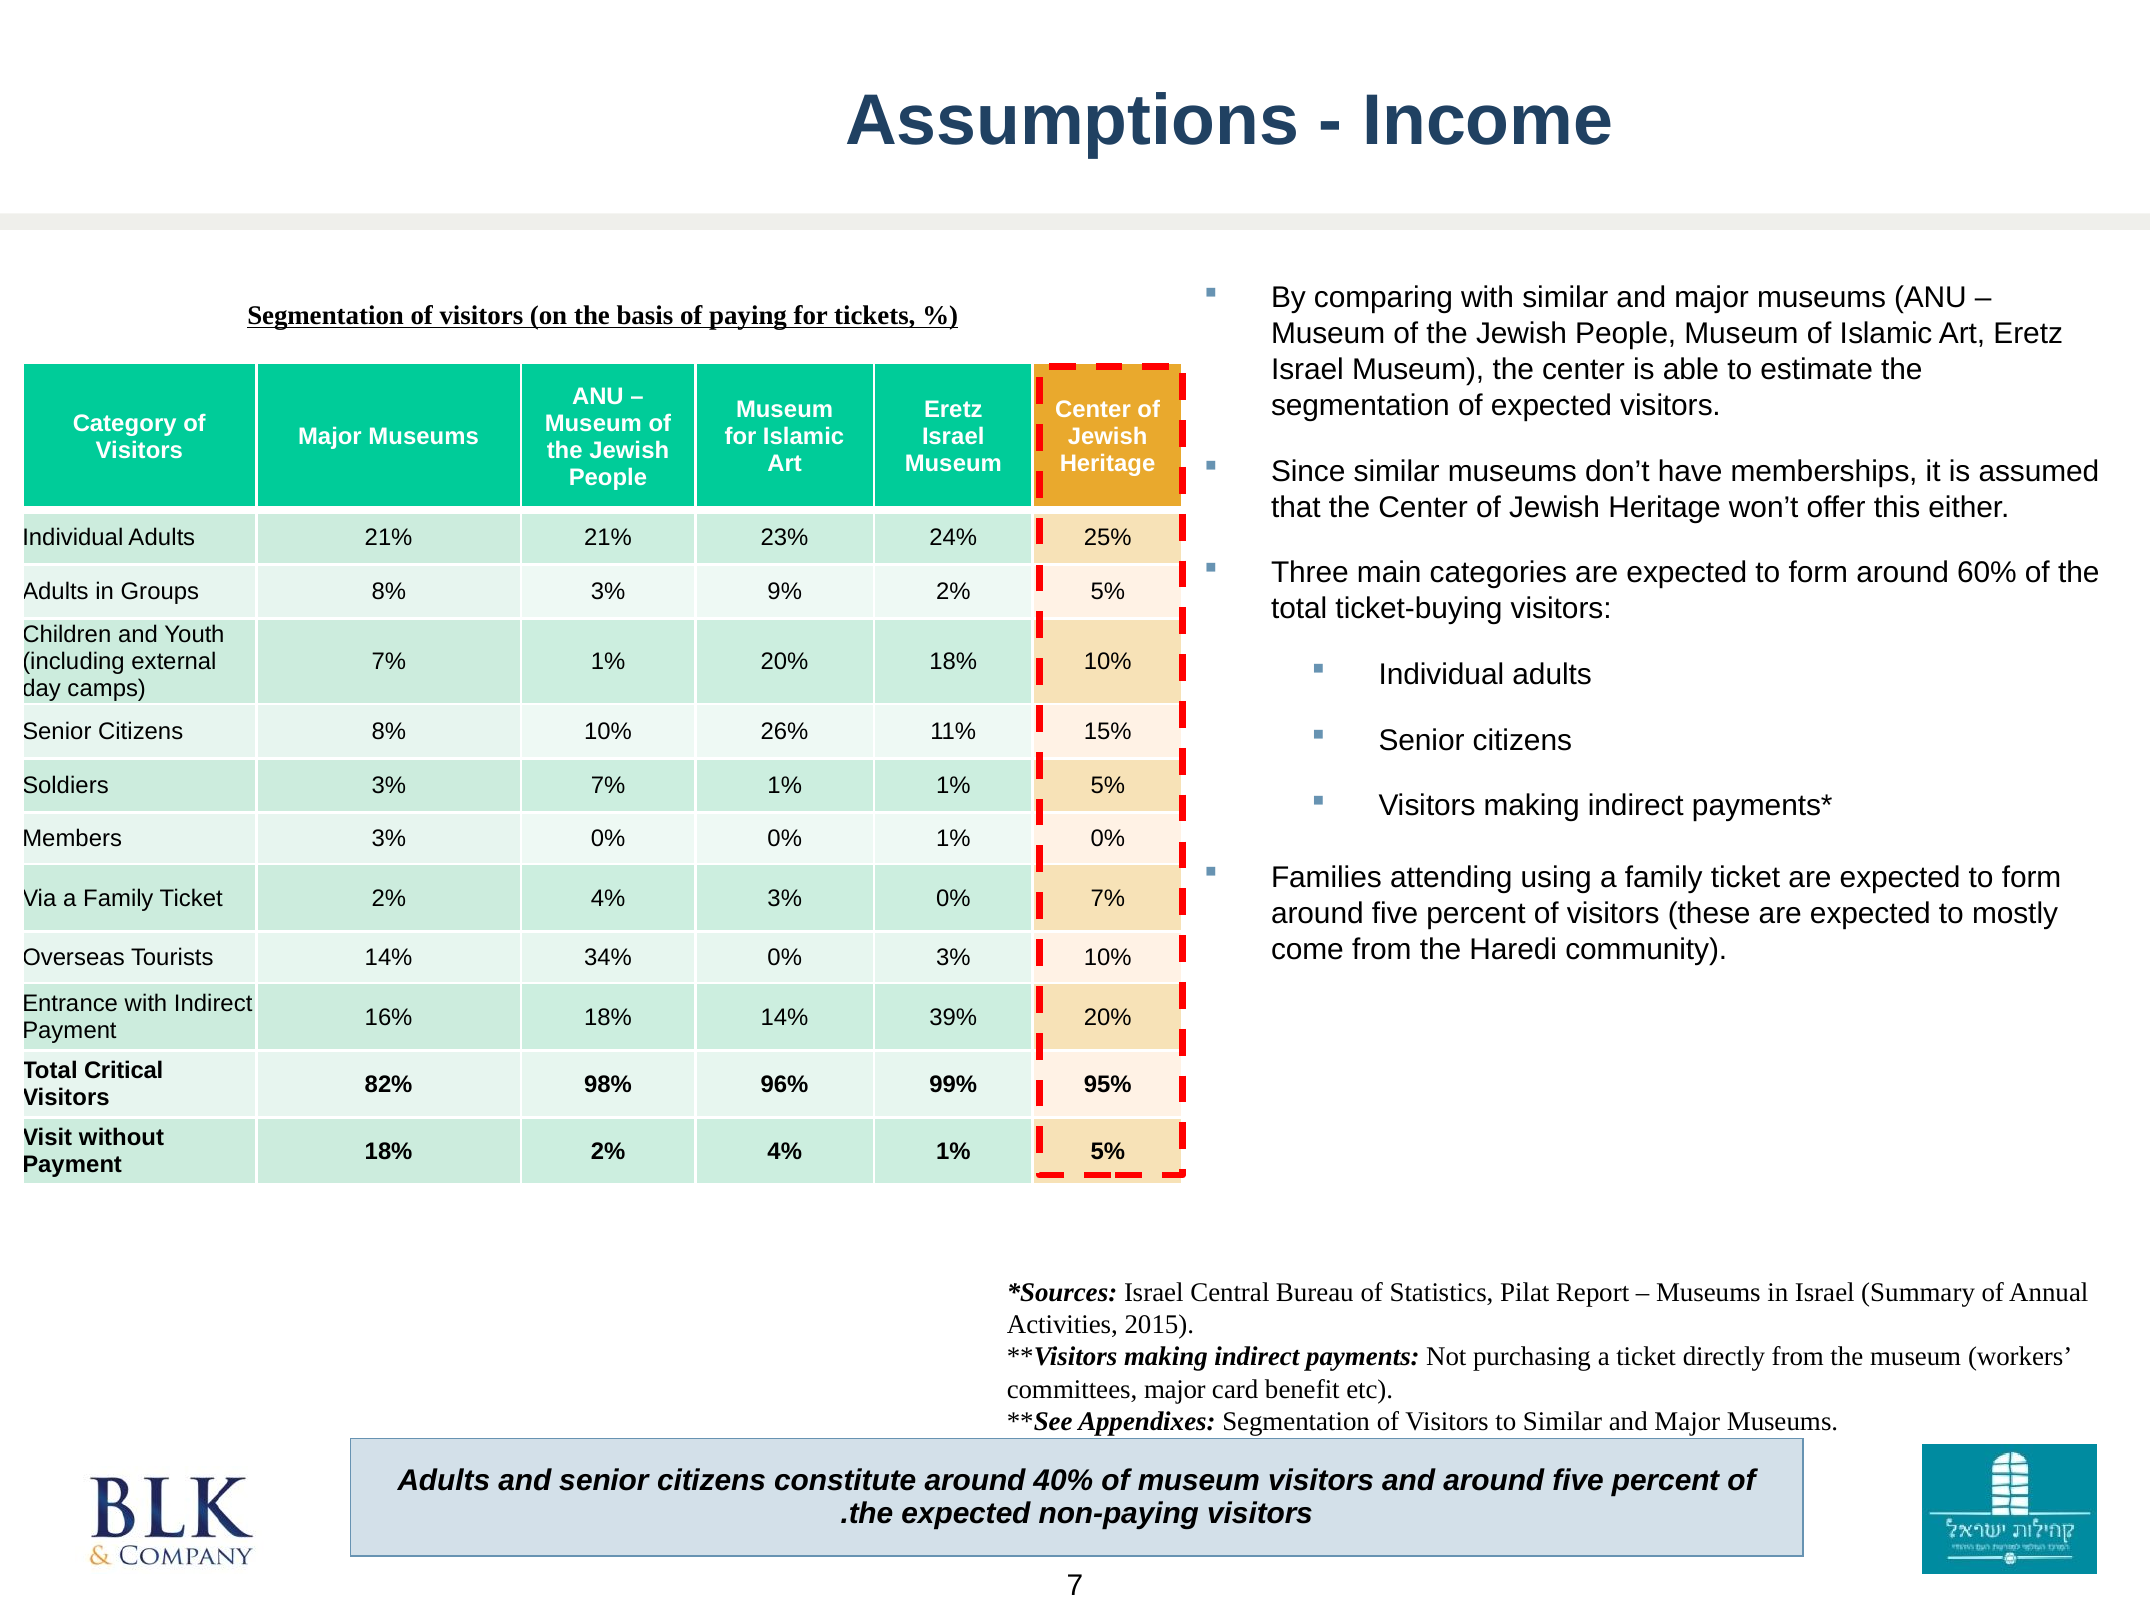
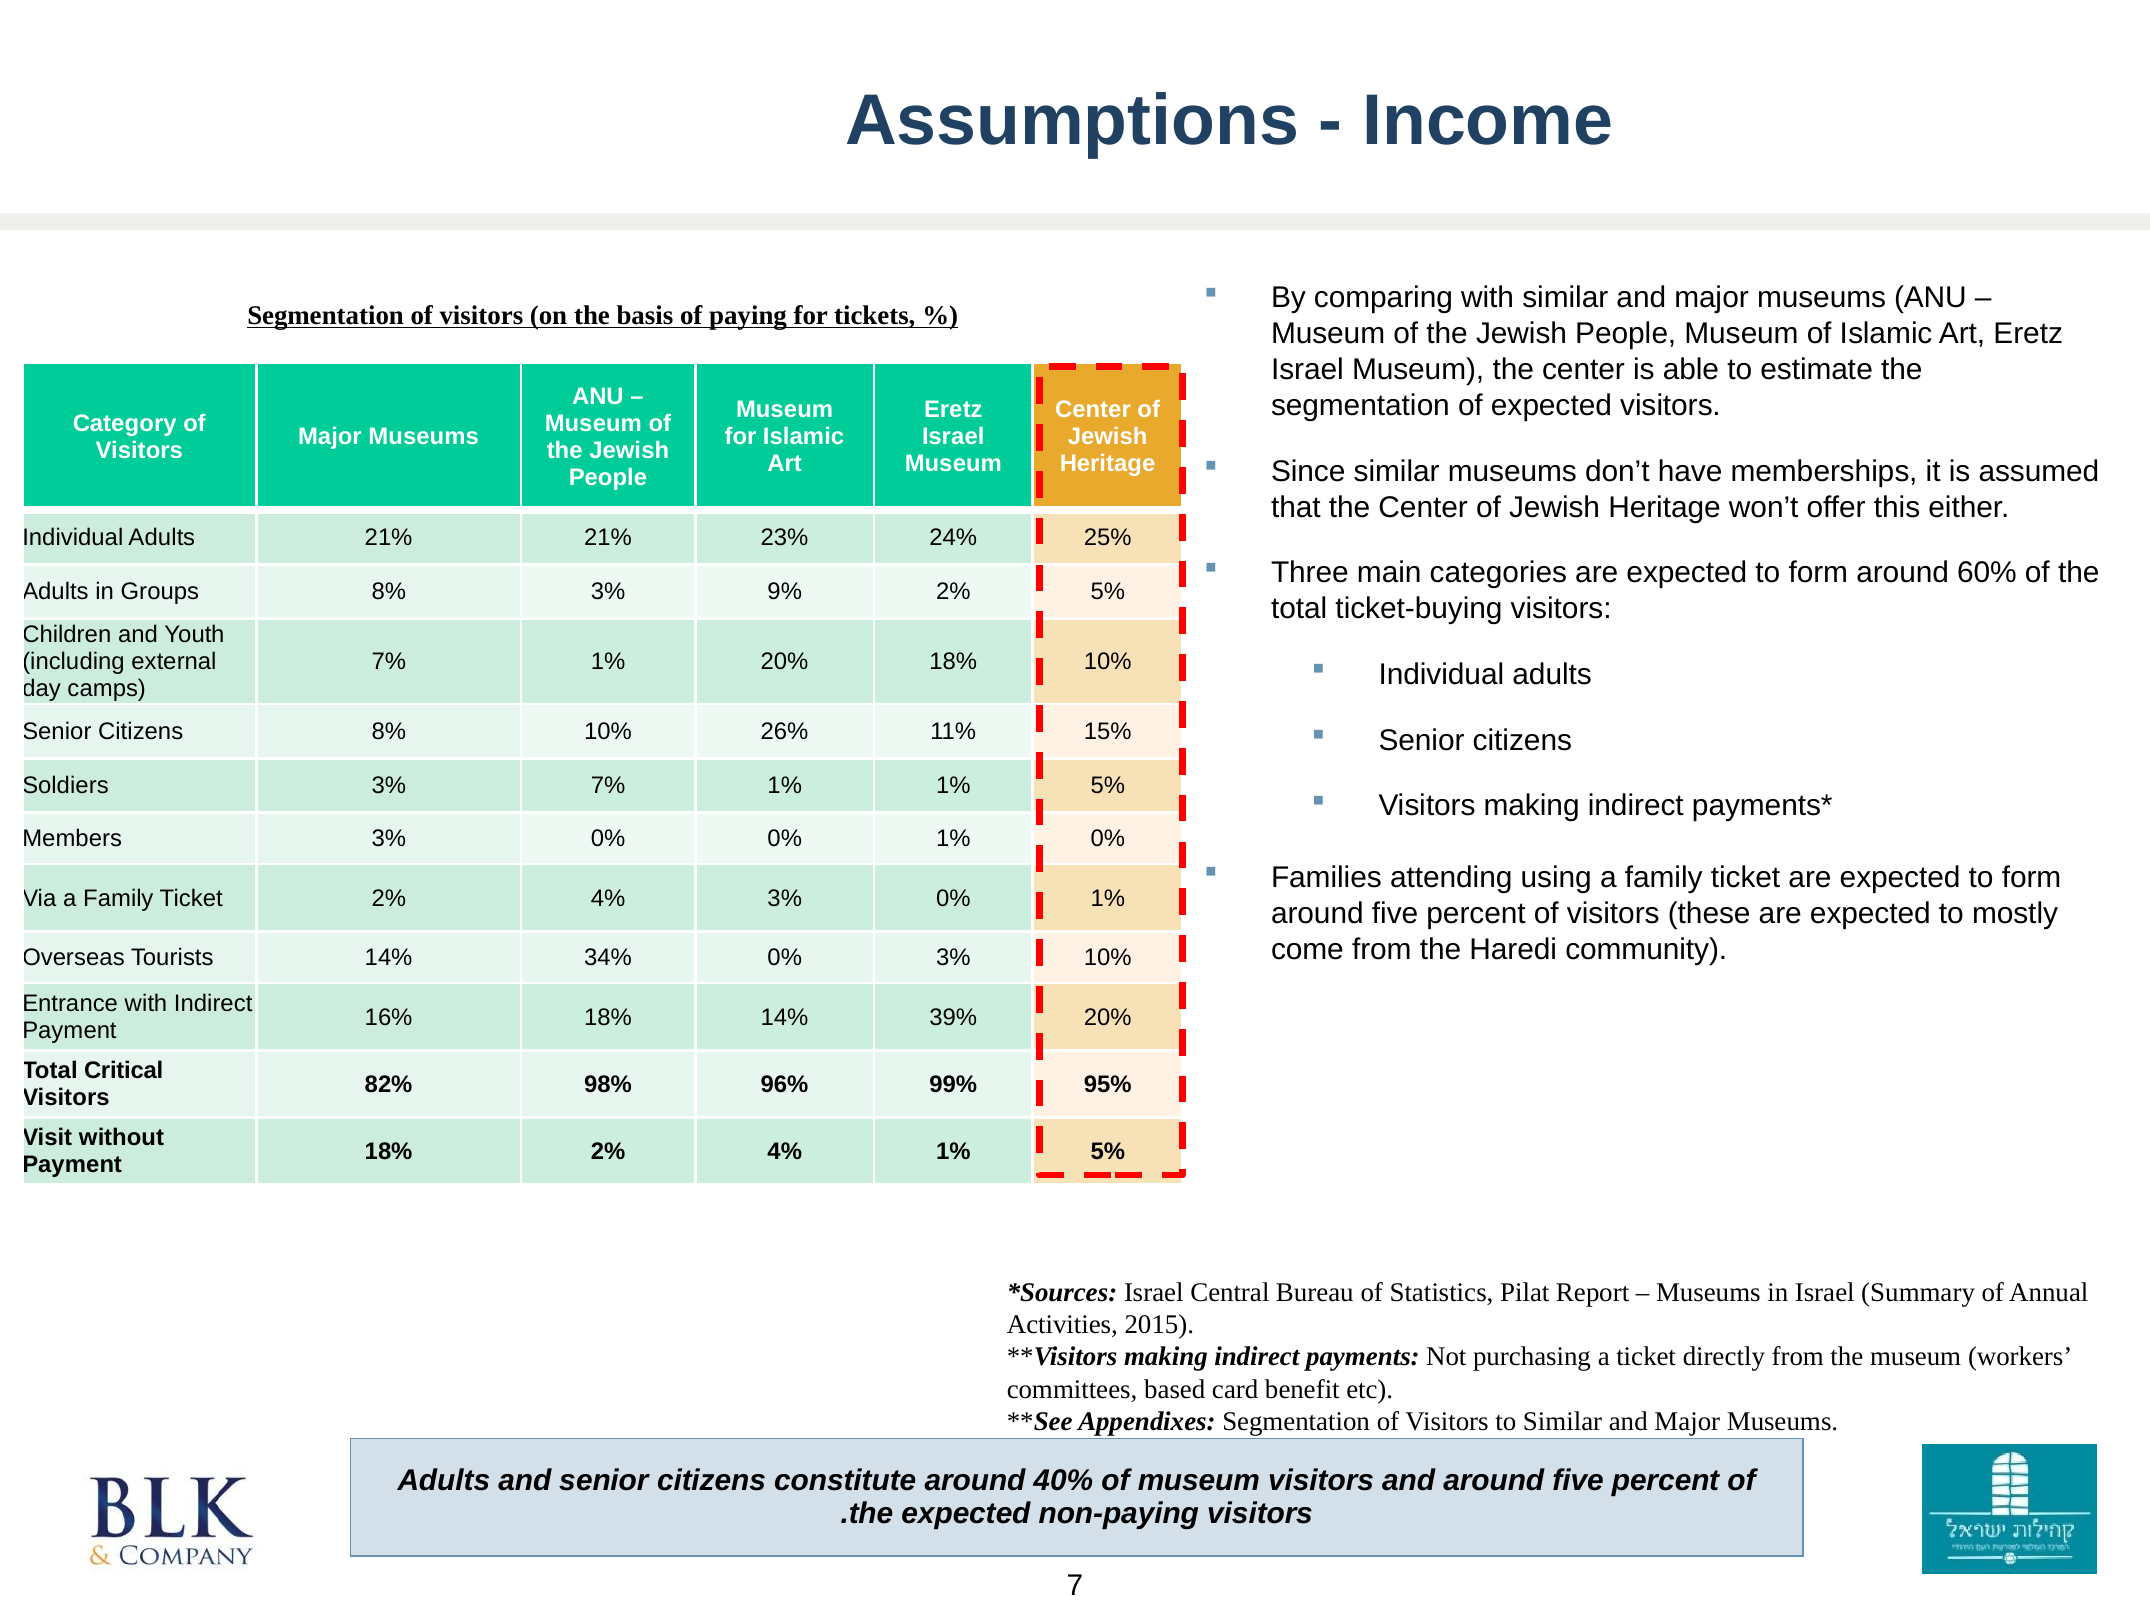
3% 0% 7%: 7% -> 1%
committees major: major -> based
